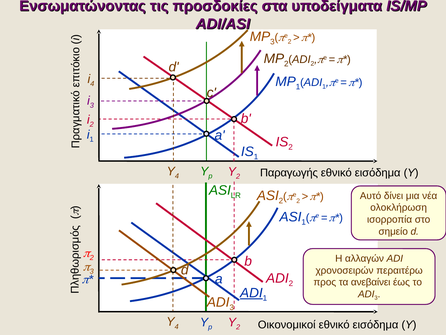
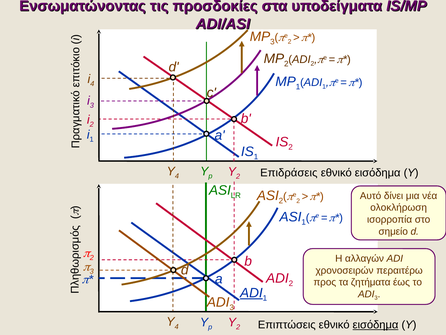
Παραγωγής: Παραγωγής -> Επιδράσεις
ανεβαίνει: ανεβαίνει -> ζητήματα
Οικονομικοί: Οικονομικοί -> Επιπτώσεις
εισόδημα at (376, 324) underline: none -> present
